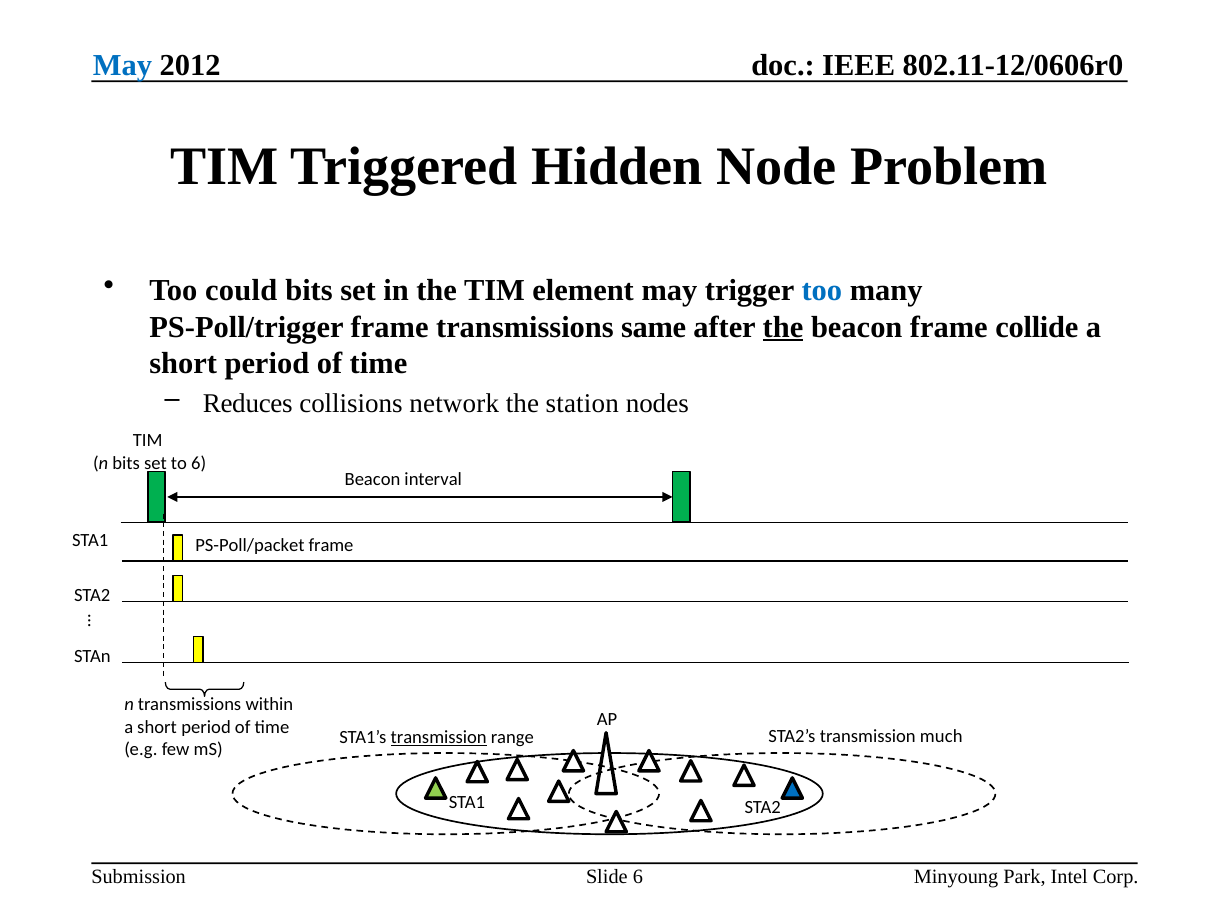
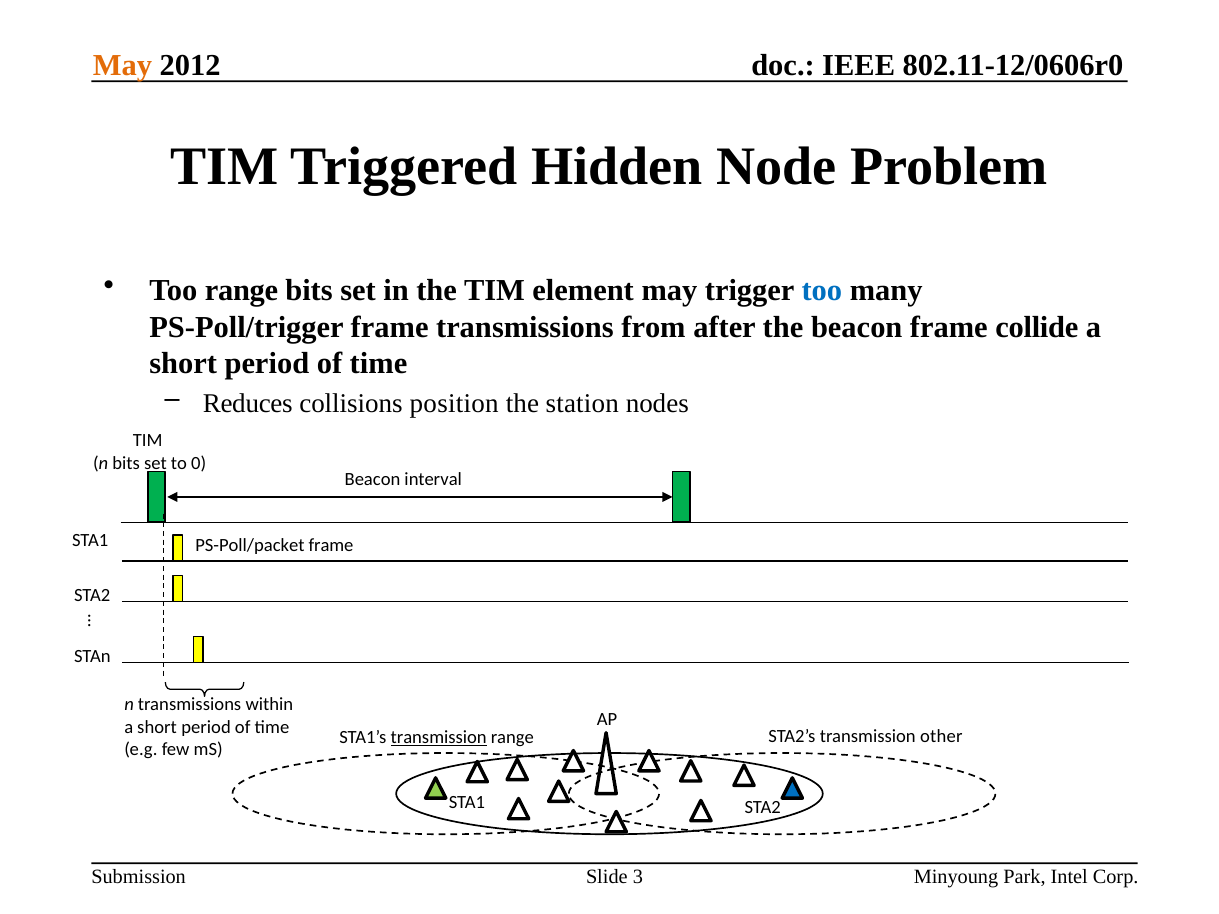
May at (122, 65) colour: blue -> orange
Too could: could -> range
same: same -> from
the at (783, 327) underline: present -> none
network: network -> position
to 6: 6 -> 0
much: much -> other
Slide 6: 6 -> 3
